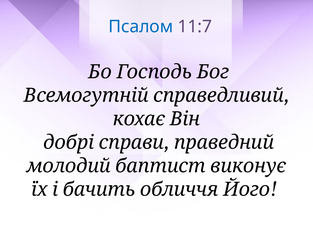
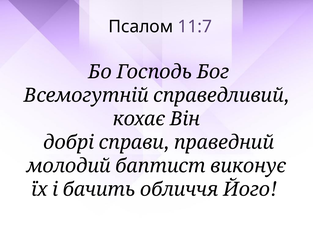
Псалом colour: blue -> black
